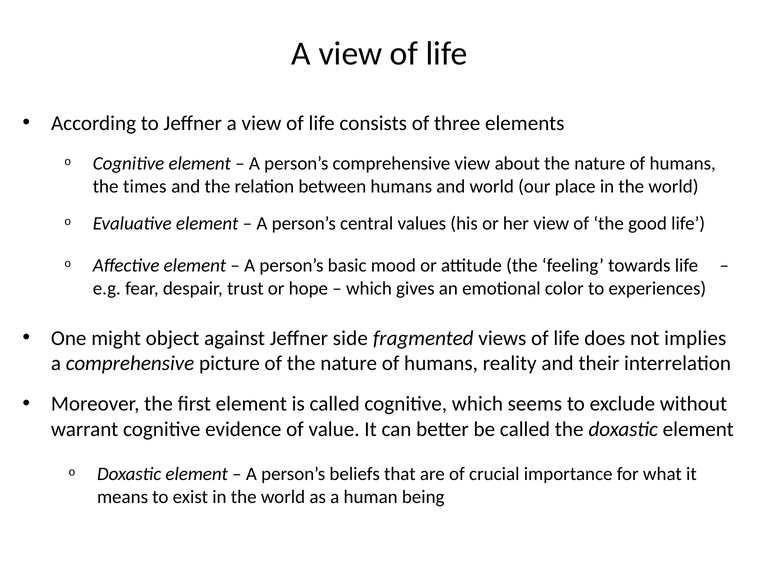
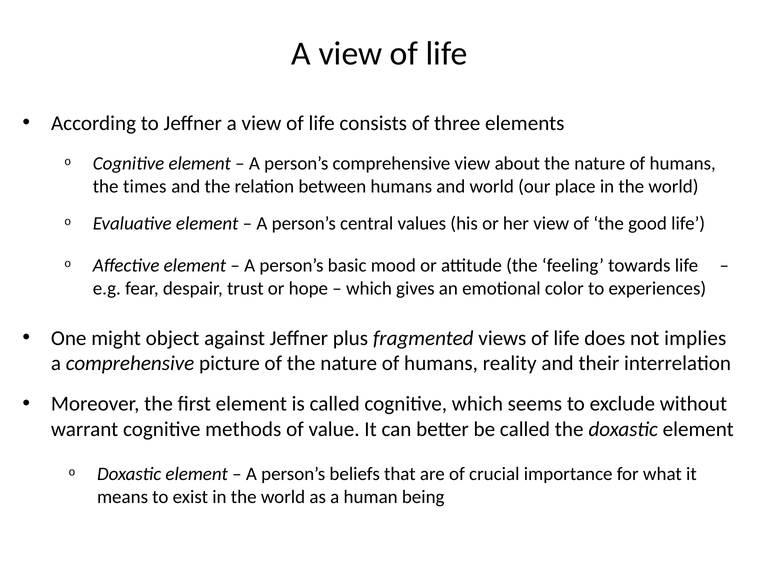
side: side -> plus
evidence: evidence -> methods
